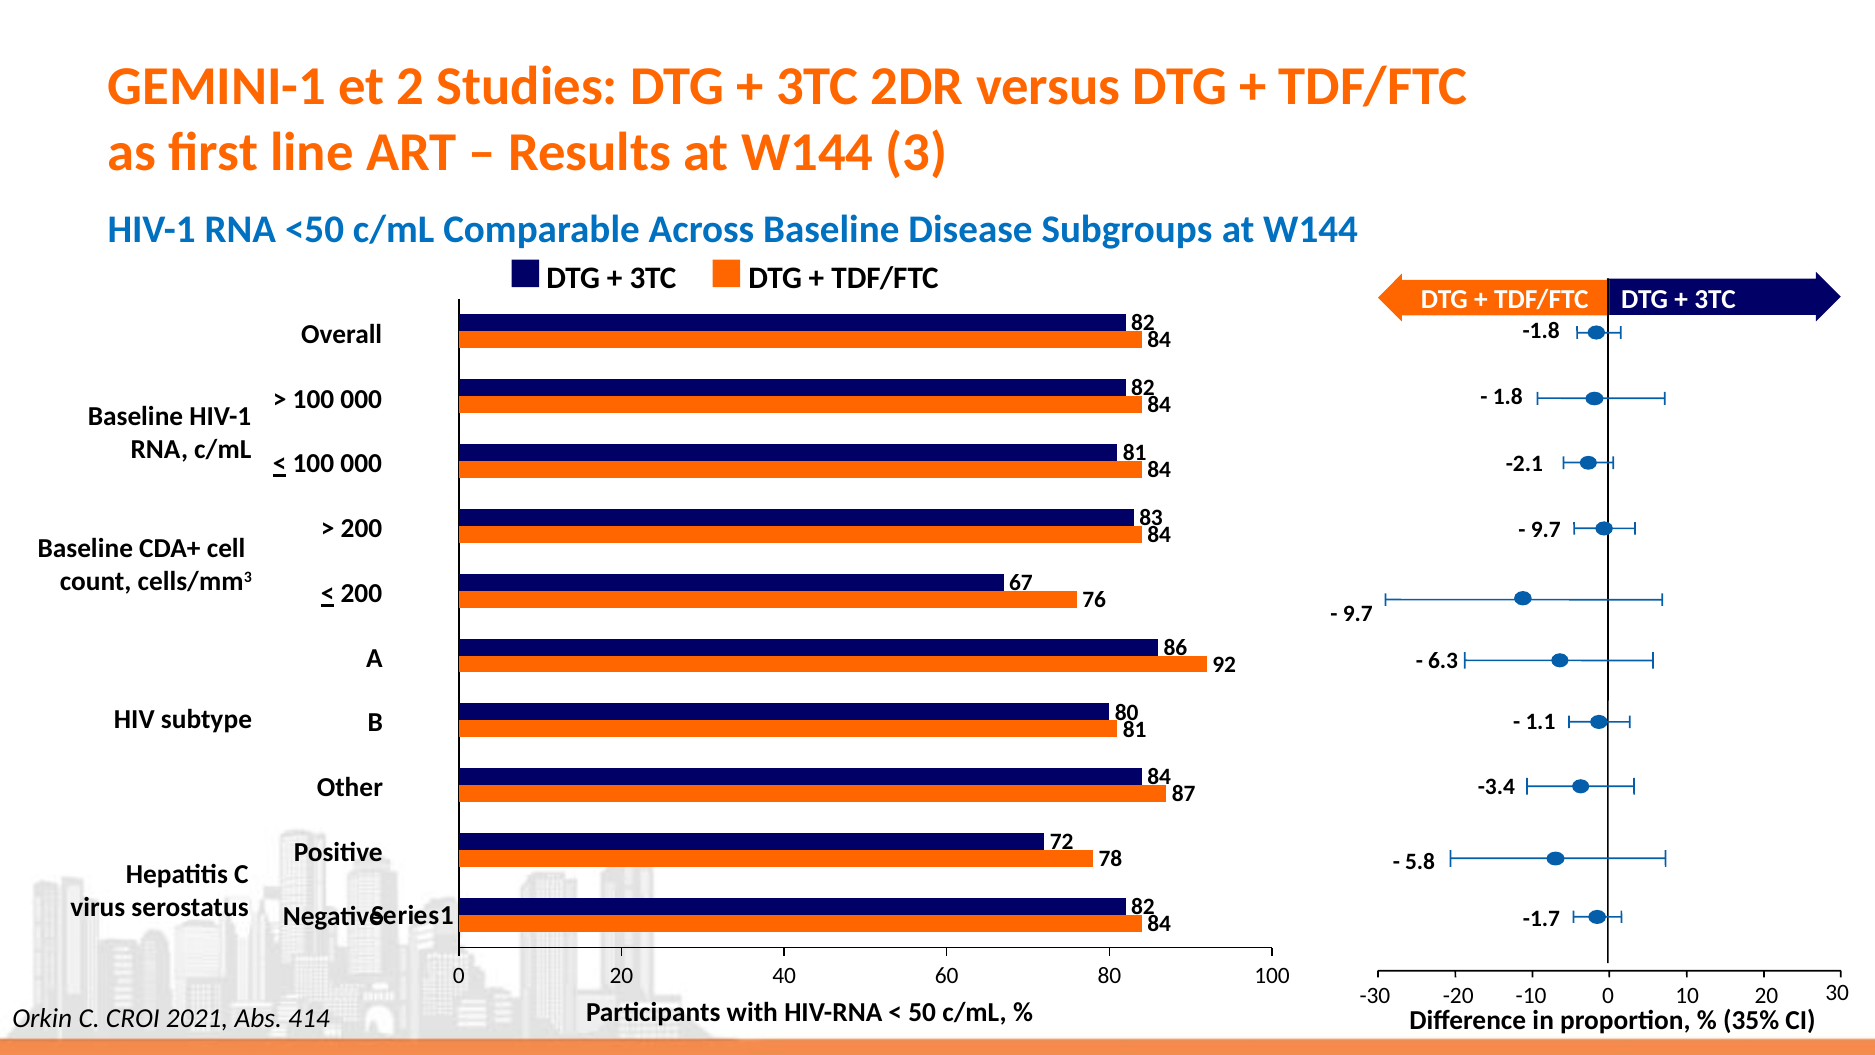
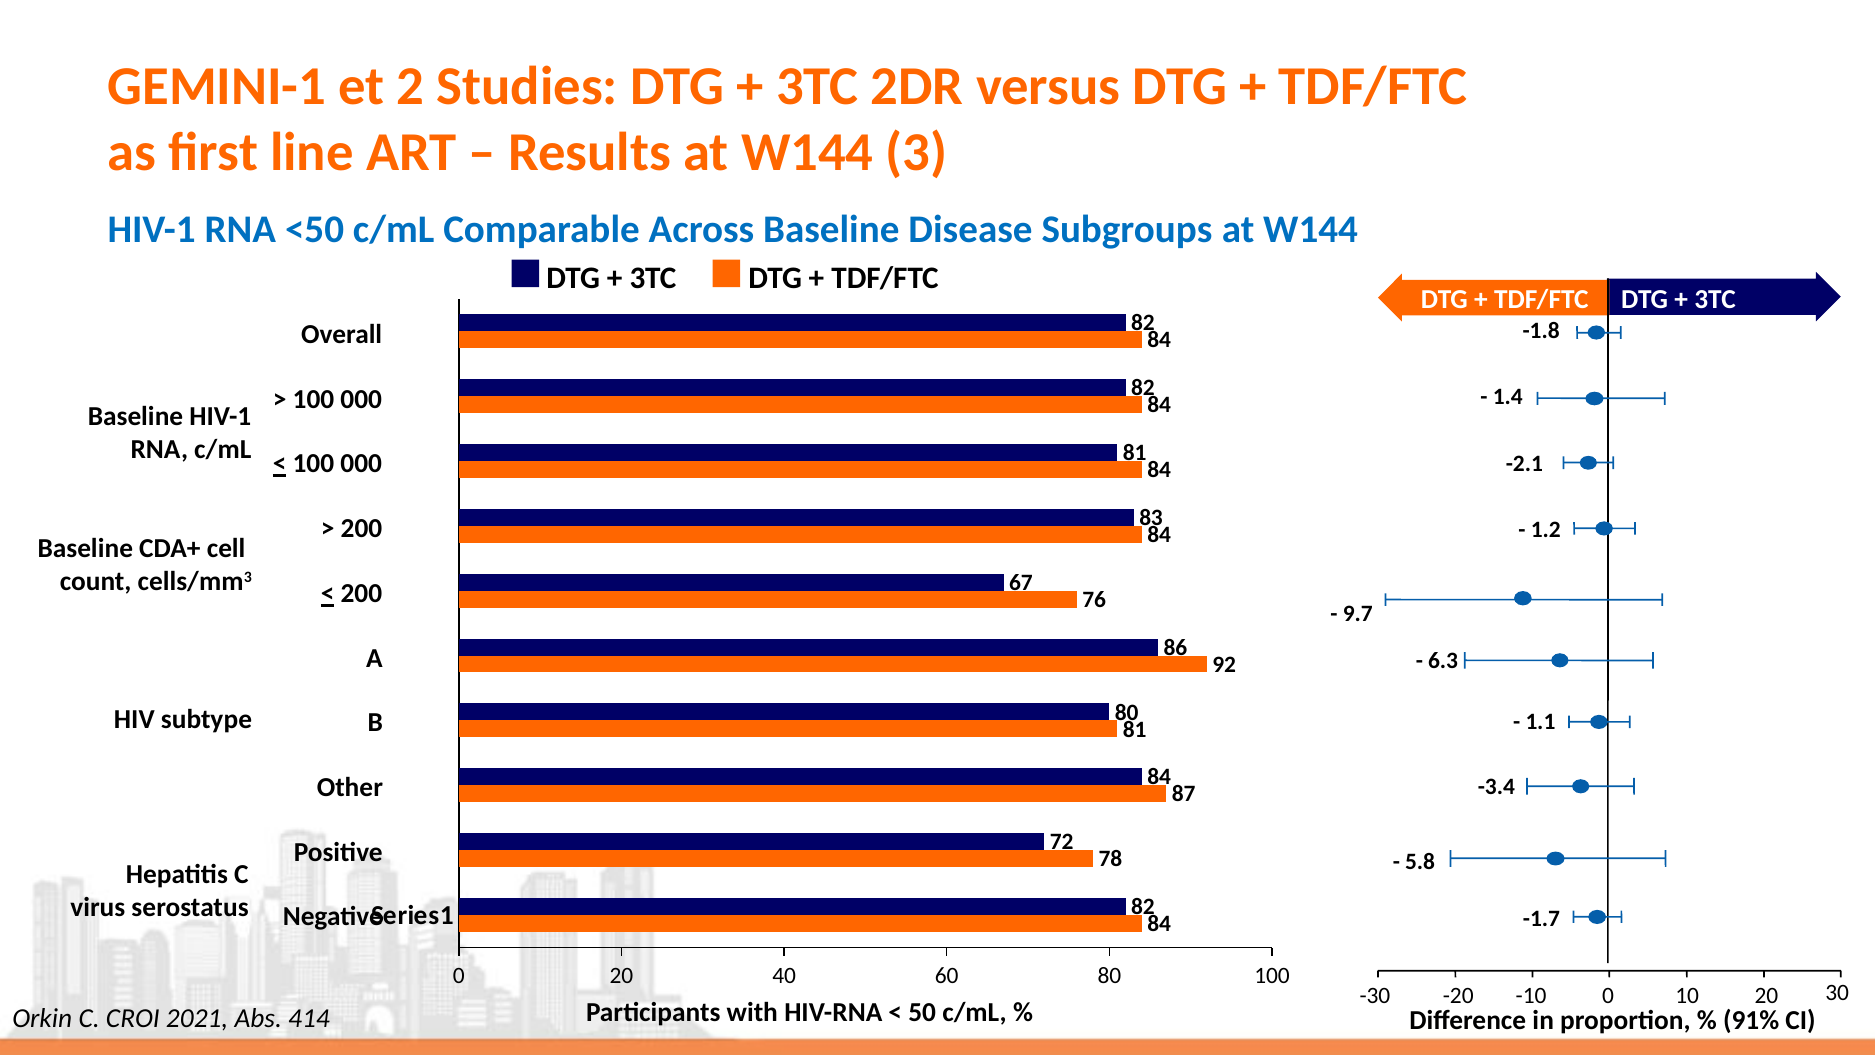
1.8: 1.8 -> 1.4
9.7 at (1546, 530): 9.7 -> 1.2
35%: 35% -> 91%
